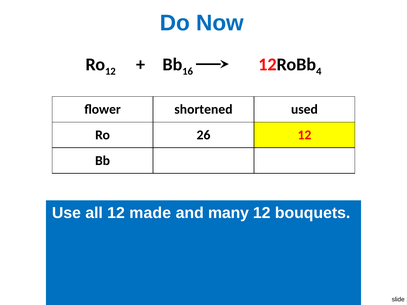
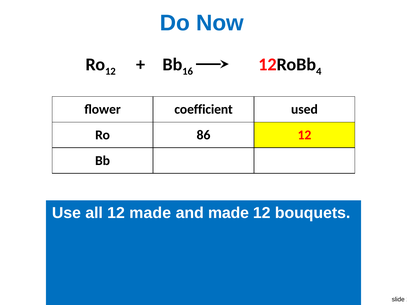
shortened: shortened -> coefficient
26: 26 -> 86
and many: many -> made
